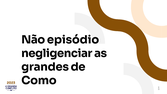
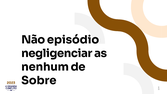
grandes: grandes -> nenhum
Como: Como -> Sobre
